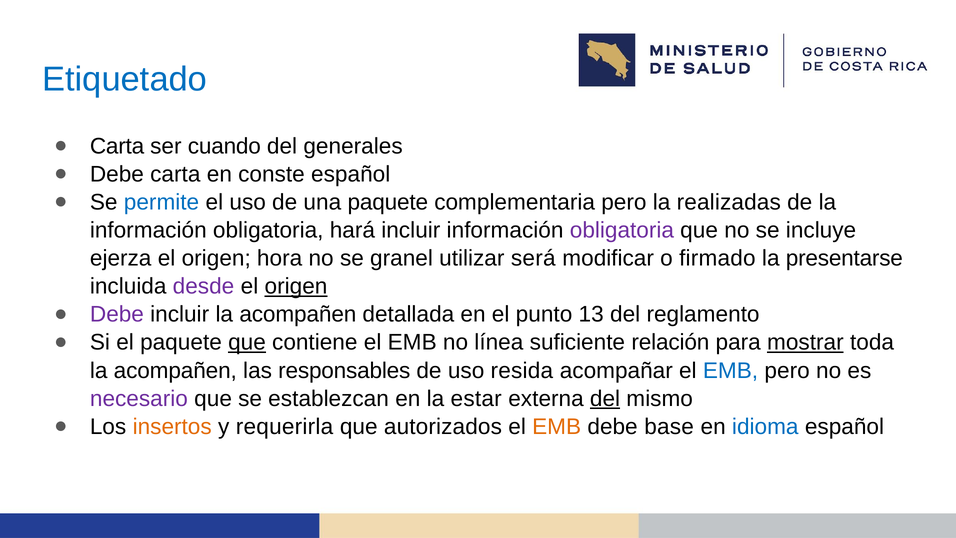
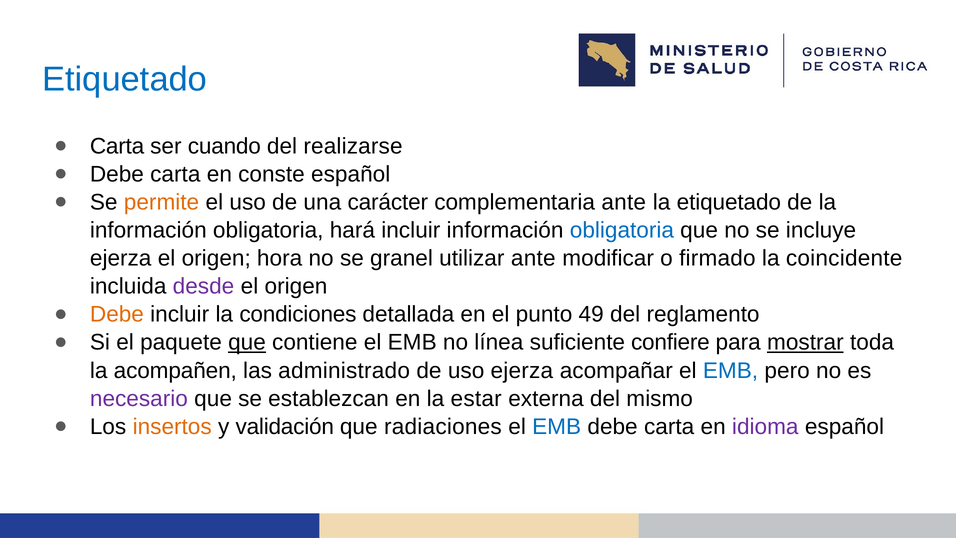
generales: generales -> realizarse
permite colour: blue -> orange
una paquete: paquete -> carácter
complementaria pero: pero -> ante
la realizadas: realizadas -> etiquetado
obligatoria at (622, 230) colour: purple -> blue
utilizar será: será -> ante
presentarse: presentarse -> coincidente
origen at (296, 286) underline: present -> none
Debe at (117, 314) colour: purple -> orange
incluir la acompañen: acompañen -> condiciones
13: 13 -> 49
relación: relación -> confiere
responsables: responsables -> administrado
uso resida: resida -> ejerza
del at (605, 398) underline: present -> none
requerirla: requerirla -> validación
autorizados: autorizados -> radiaciones
EMB at (557, 427) colour: orange -> blue
base at (669, 427): base -> carta
idioma colour: blue -> purple
